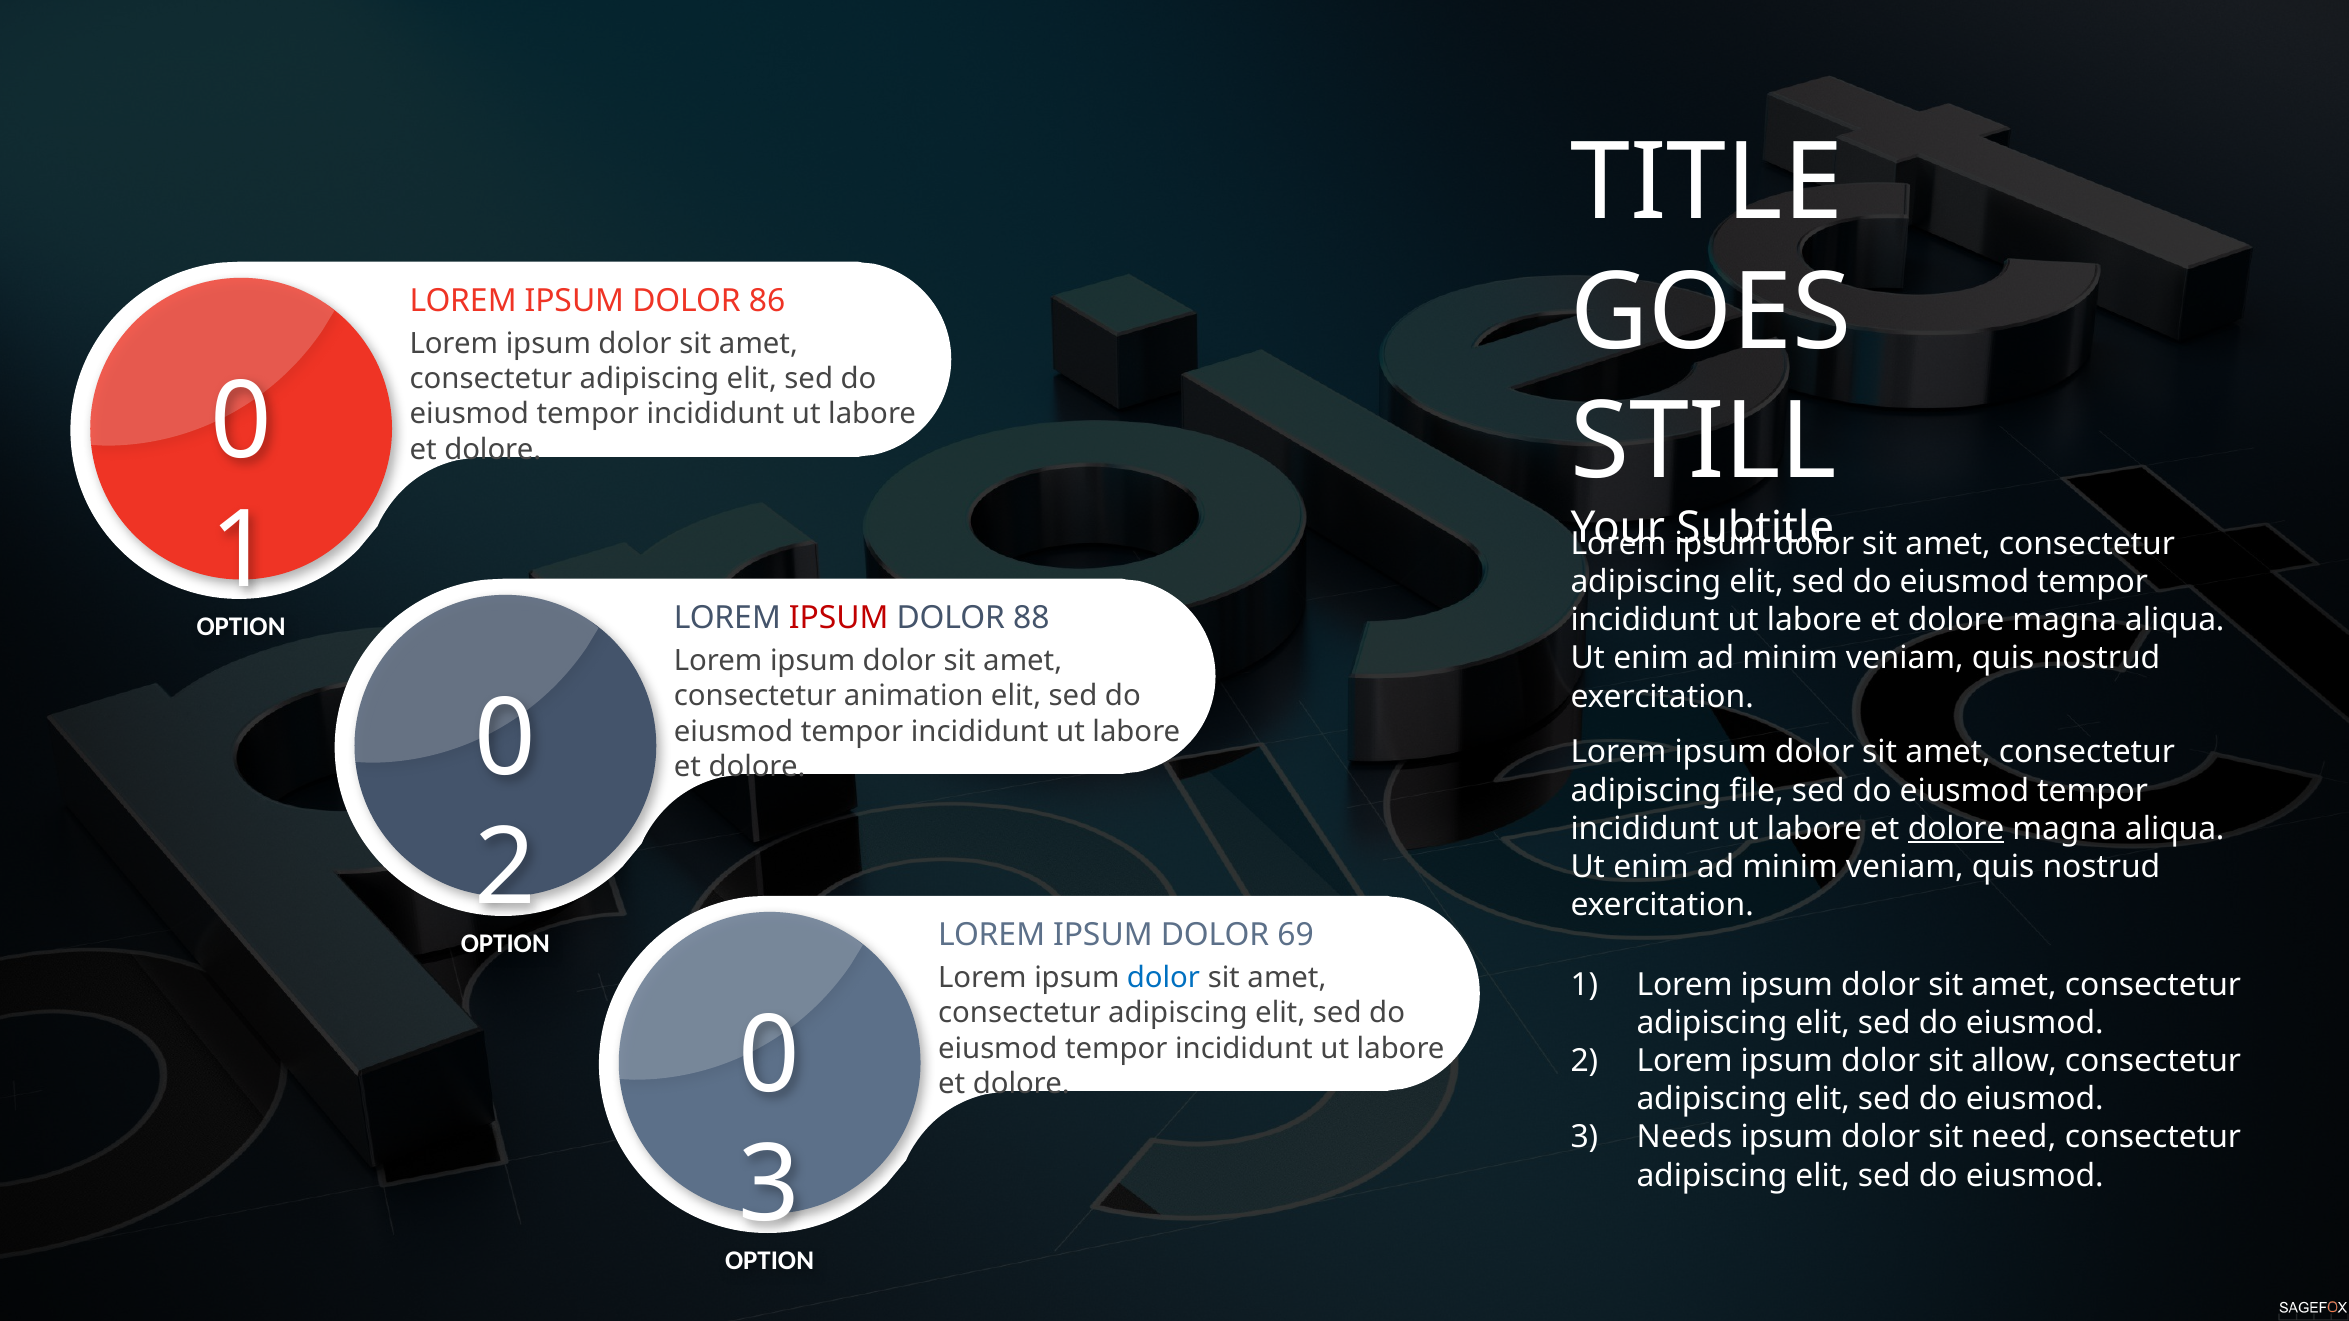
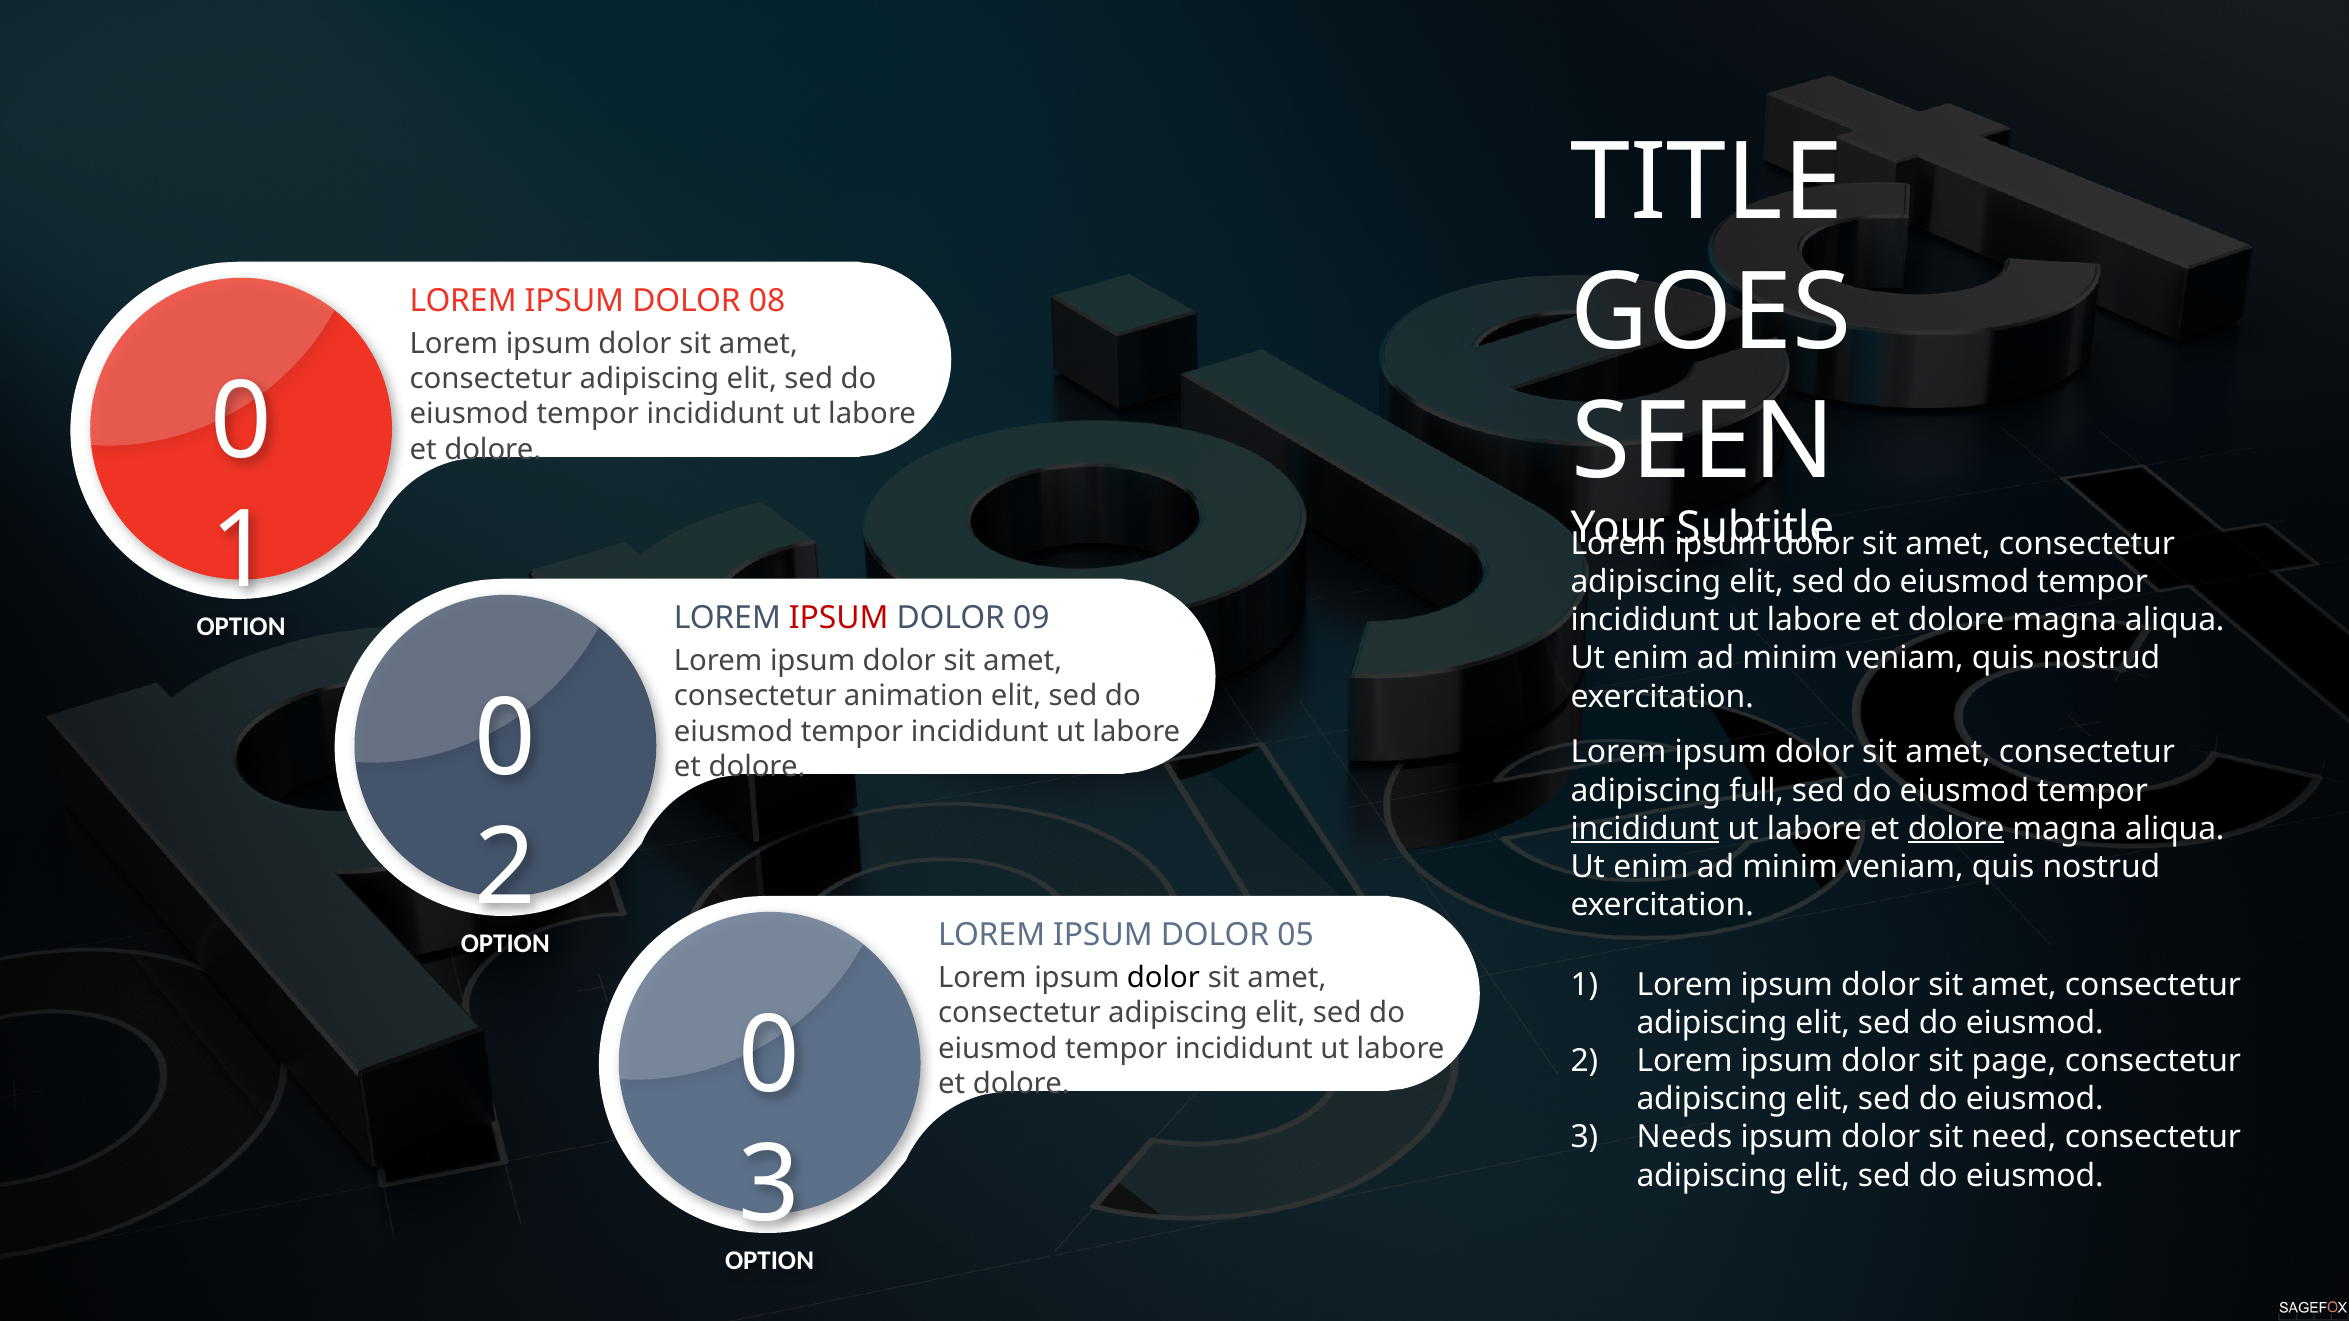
86: 86 -> 08
STILL: STILL -> SEEN
88: 88 -> 09
file: file -> full
incididunt at (1645, 829) underline: none -> present
69: 69 -> 05
dolor at (1164, 978) colour: blue -> black
allow: allow -> page
